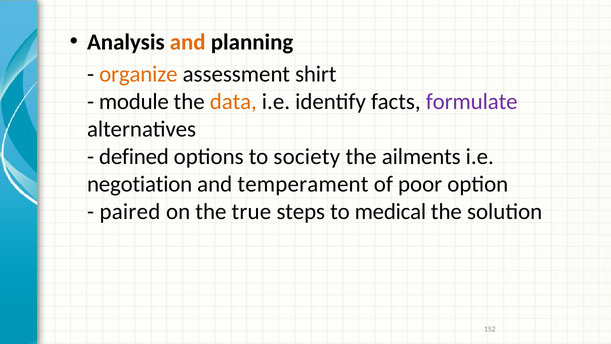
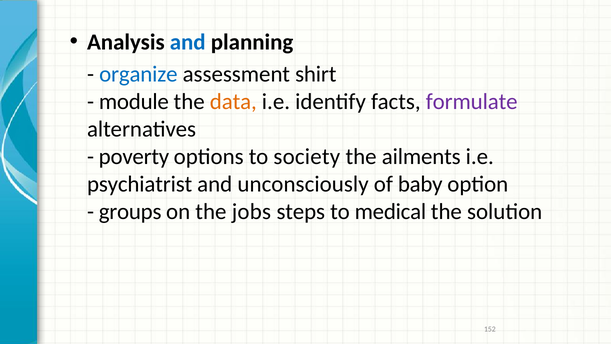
and at (188, 42) colour: orange -> blue
organize colour: orange -> blue
defined: defined -> poverty
negotiation: negotiation -> psychiatrist
temperament: temperament -> unconsciously
poor: poor -> baby
paired: paired -> groups
true: true -> jobs
